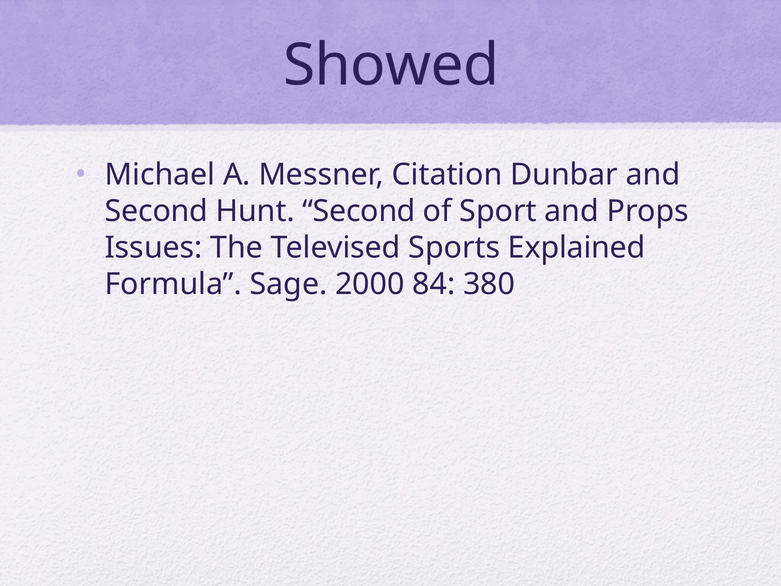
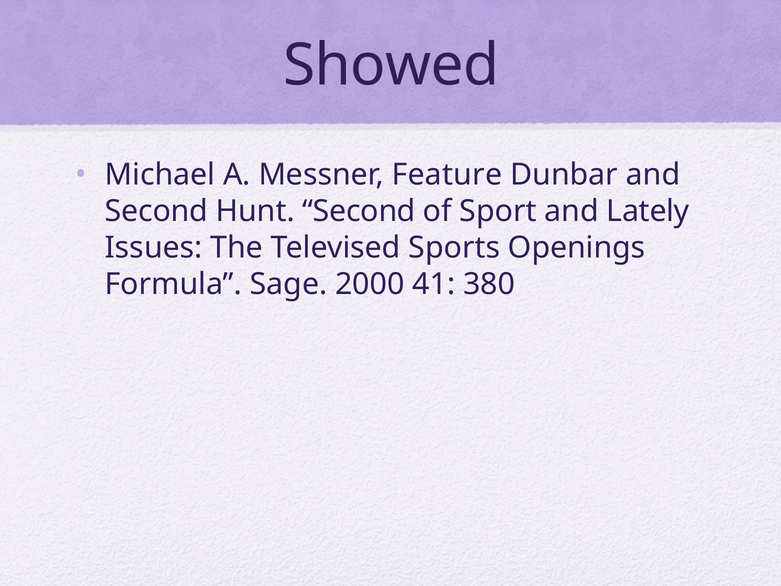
Citation: Citation -> Feature
Props: Props -> Lately
Explained: Explained -> Openings
84: 84 -> 41
